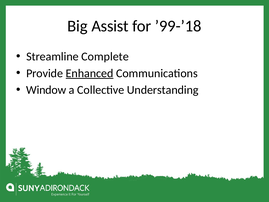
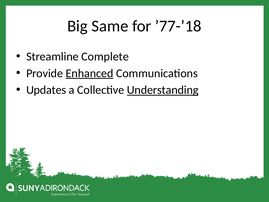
Assist: Assist -> Same
’99-’18: ’99-’18 -> ’77-’18
Window: Window -> Updates
Understanding underline: none -> present
